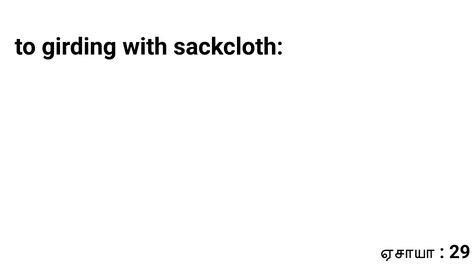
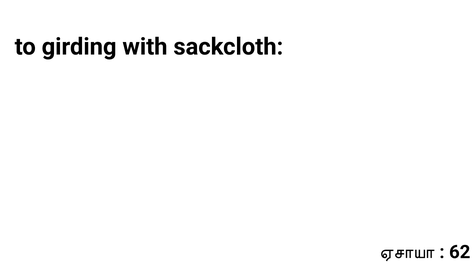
29: 29 -> 62
